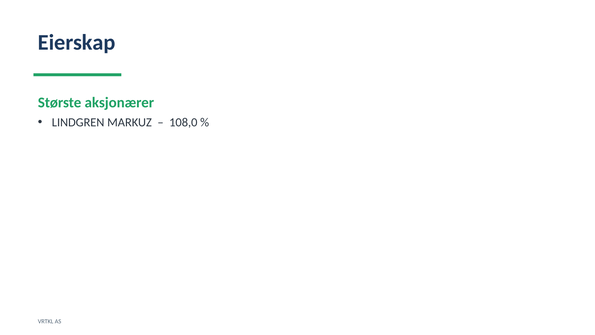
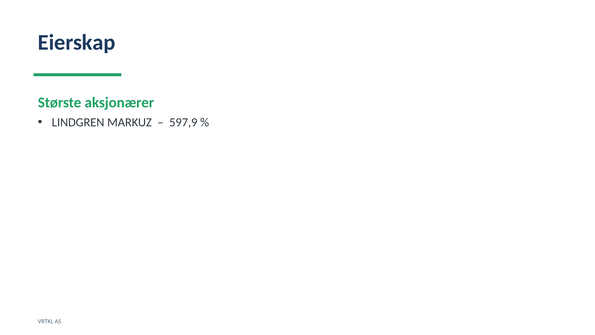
108,0: 108,0 -> 597,9
